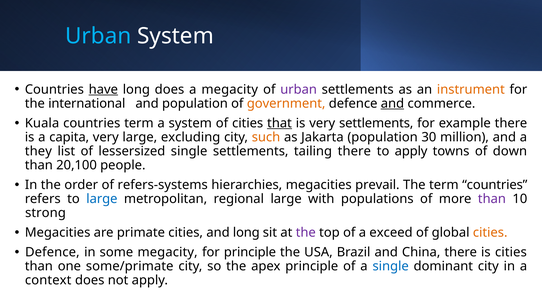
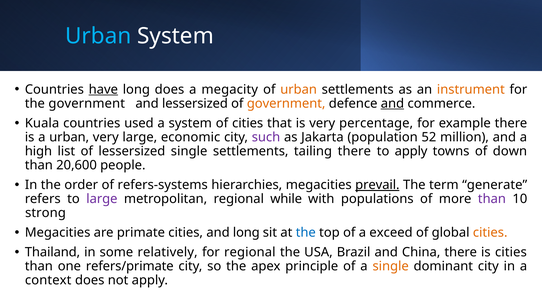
urban at (299, 89) colour: purple -> orange
the international: international -> government
and population: population -> lessersized
countries term: term -> used
that underline: present -> none
very settlements: settlements -> percentage
a capita: capita -> urban
excluding: excluding -> economic
such colour: orange -> purple
30: 30 -> 52
they: they -> high
20,100: 20,100 -> 20,600
prevail underline: none -> present
term countries: countries -> generate
large at (102, 199) colour: blue -> purple
regional large: large -> while
the at (306, 233) colour: purple -> blue
Defence at (52, 252): Defence -> Thailand
some megacity: megacity -> relatively
for principle: principle -> regional
some/primate: some/primate -> refers/primate
single at (391, 266) colour: blue -> orange
